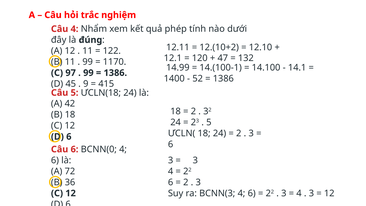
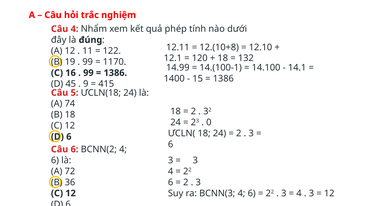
12.(10+2: 12.(10+2 -> 12.(10+8
47 at (223, 58): 47 -> 18
11 at (70, 62): 11 -> 19
97: 97 -> 16
52: 52 -> 15
42: 42 -> 74
5 at (209, 122): 5 -> 0
BCNN(0: BCNN(0 -> BCNN(2
